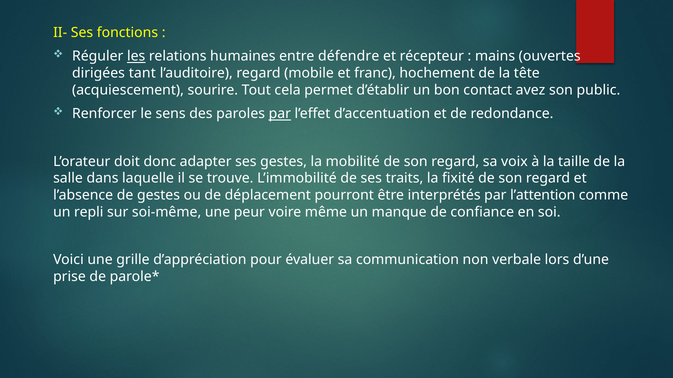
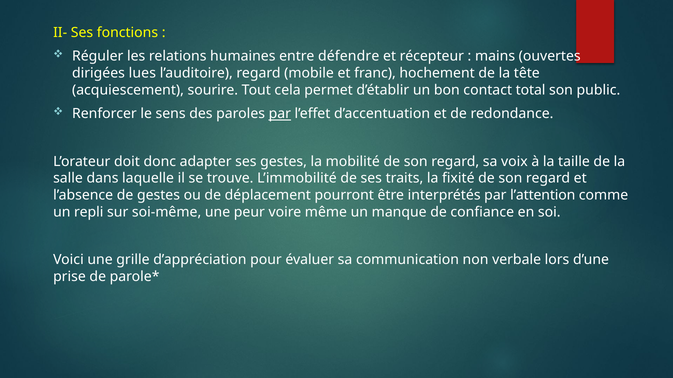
les underline: present -> none
tant: tant -> lues
avez: avez -> total
